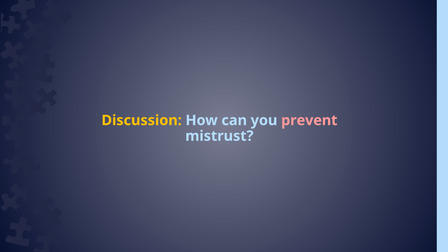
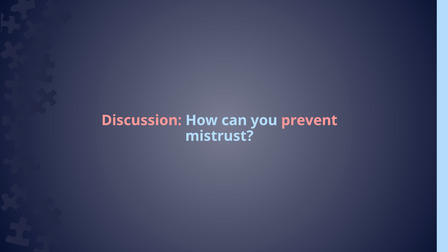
Discussion colour: yellow -> pink
